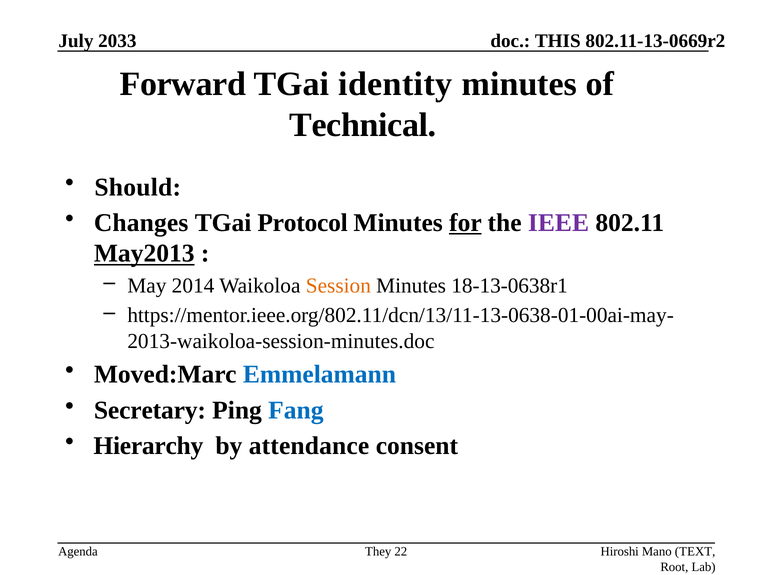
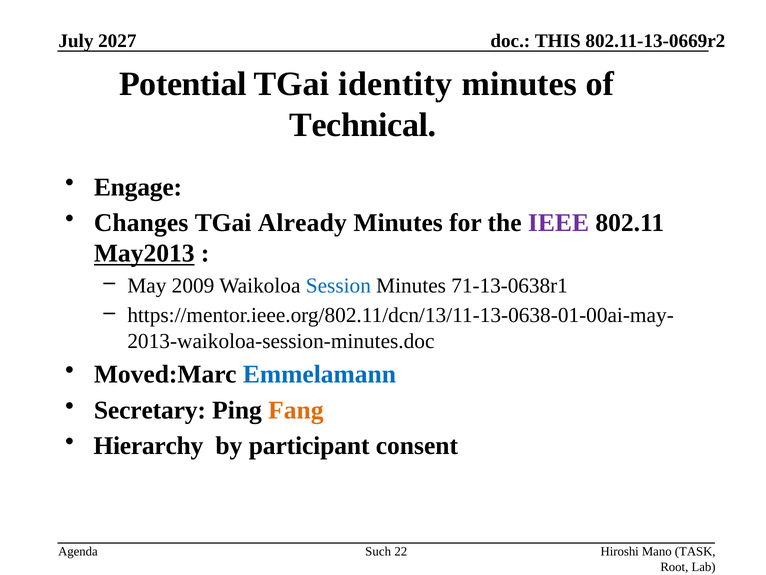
2033: 2033 -> 2027
Forward: Forward -> Potential
Should: Should -> Engage
Protocol: Protocol -> Already
for underline: present -> none
2014: 2014 -> 2009
Session colour: orange -> blue
18-13-0638r1: 18-13-0638r1 -> 71-13-0638r1
Fang colour: blue -> orange
attendance: attendance -> participant
They: They -> Such
TEXT: TEXT -> TASK
